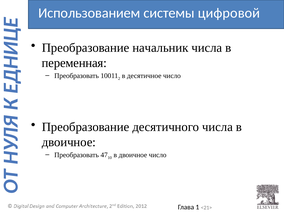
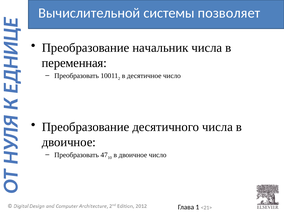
Использованием: Использованием -> Вычислительной
цифровой: цифровой -> позволяет
